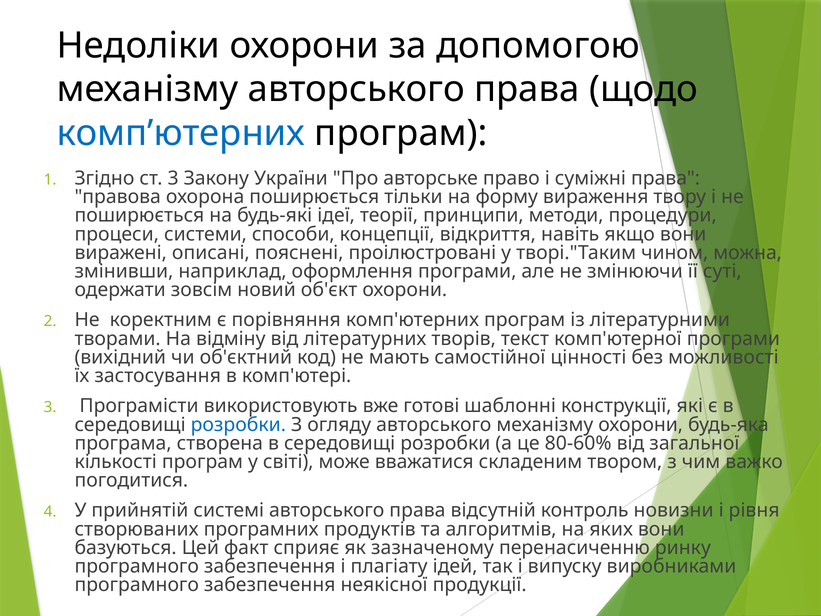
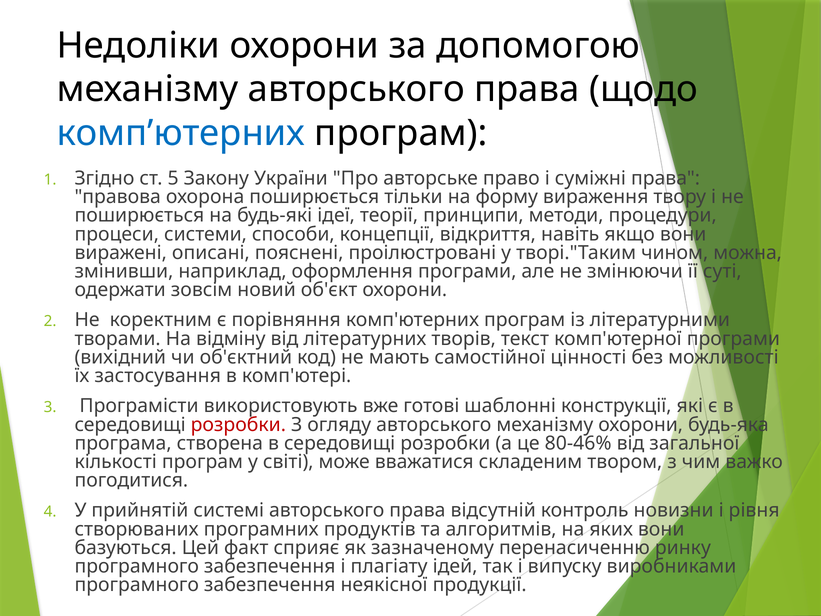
ст 3: 3 -> 5
розробки at (238, 424) colour: blue -> red
80-60%: 80-60% -> 80-46%
